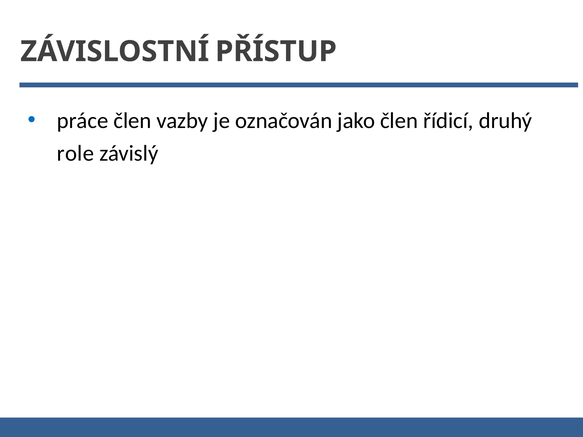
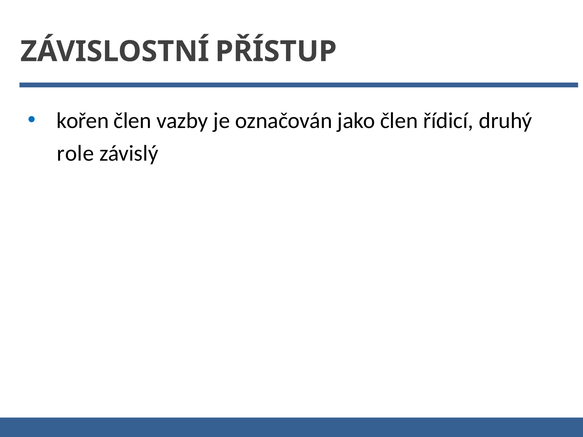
práce: práce -> kořen
